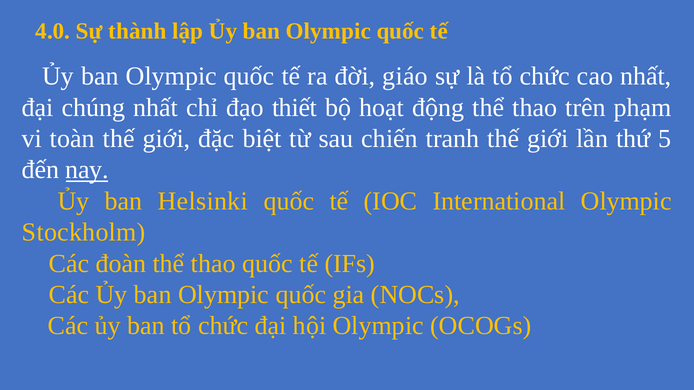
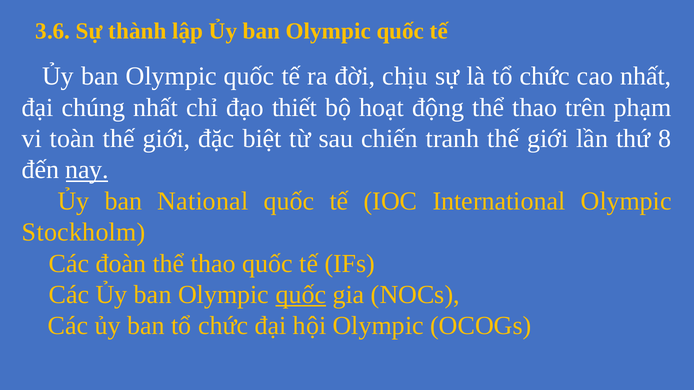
4.0: 4.0 -> 3.6
giáo: giáo -> chịu
5: 5 -> 8
Helsinki: Helsinki -> National
quốc at (301, 295) underline: none -> present
